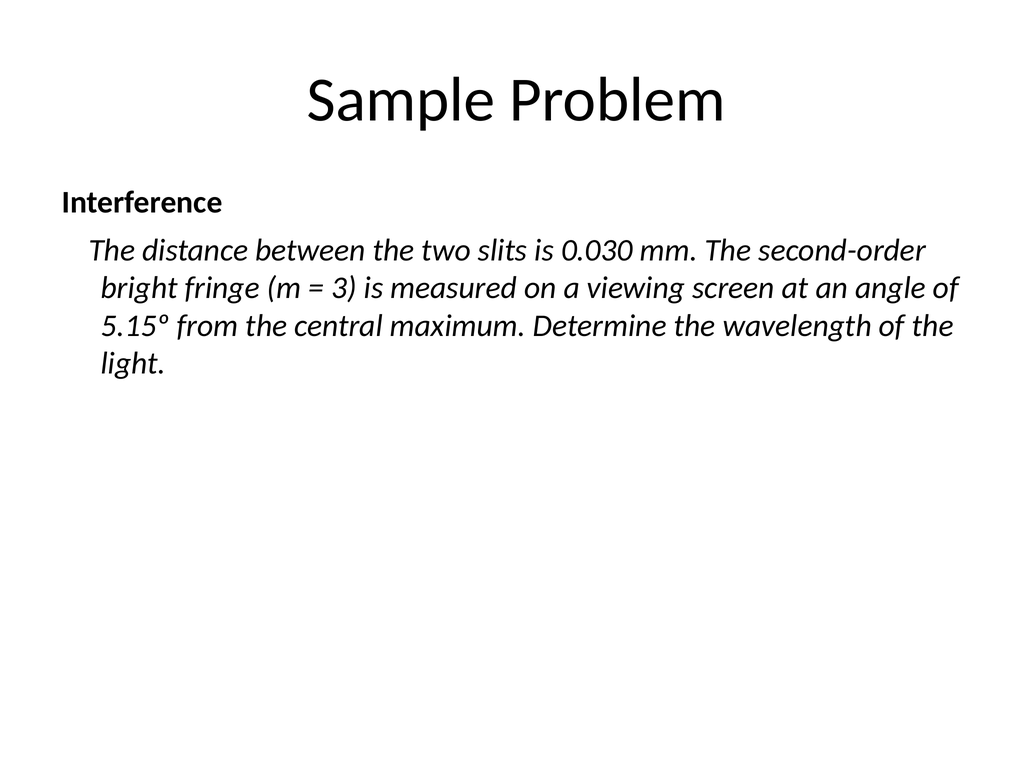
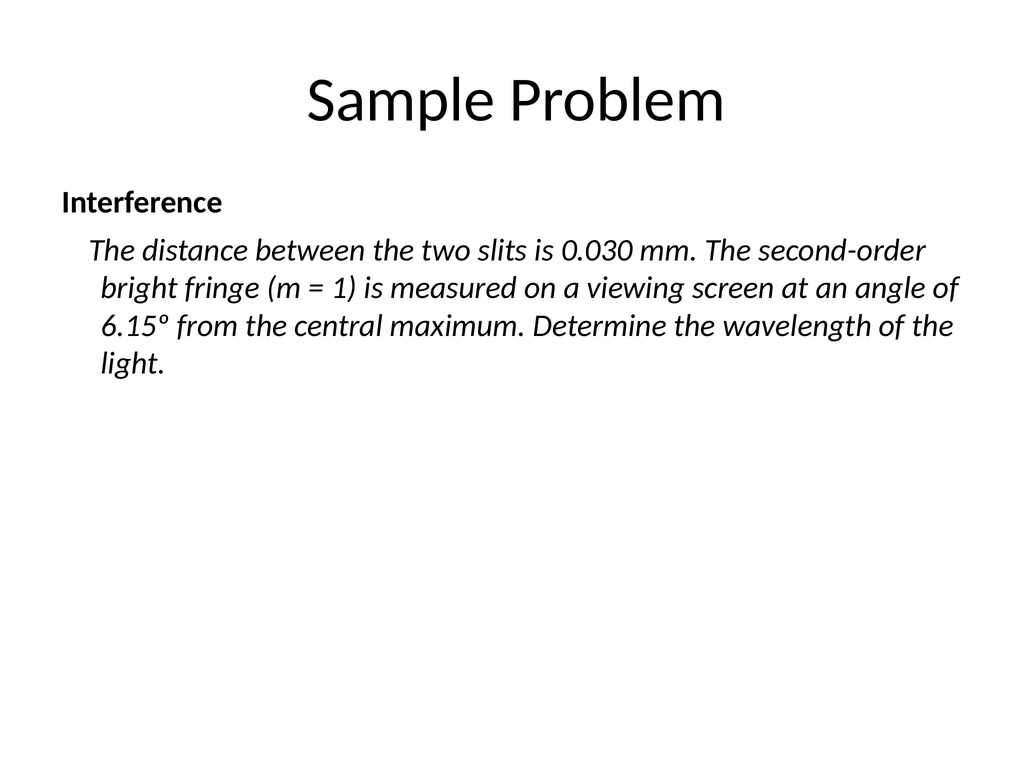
3: 3 -> 1
5.15º: 5.15º -> 6.15º
